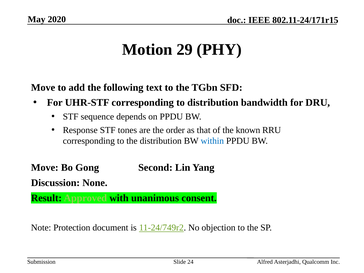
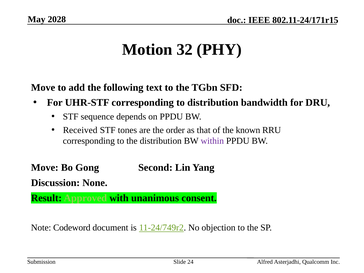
2020: 2020 -> 2028
29: 29 -> 32
Response: Response -> Received
within colour: blue -> purple
Protection: Protection -> Codeword
